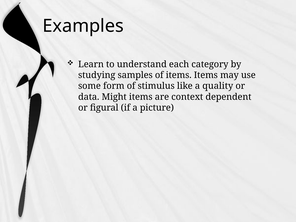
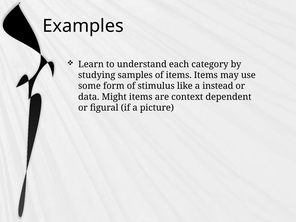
quality: quality -> instead
